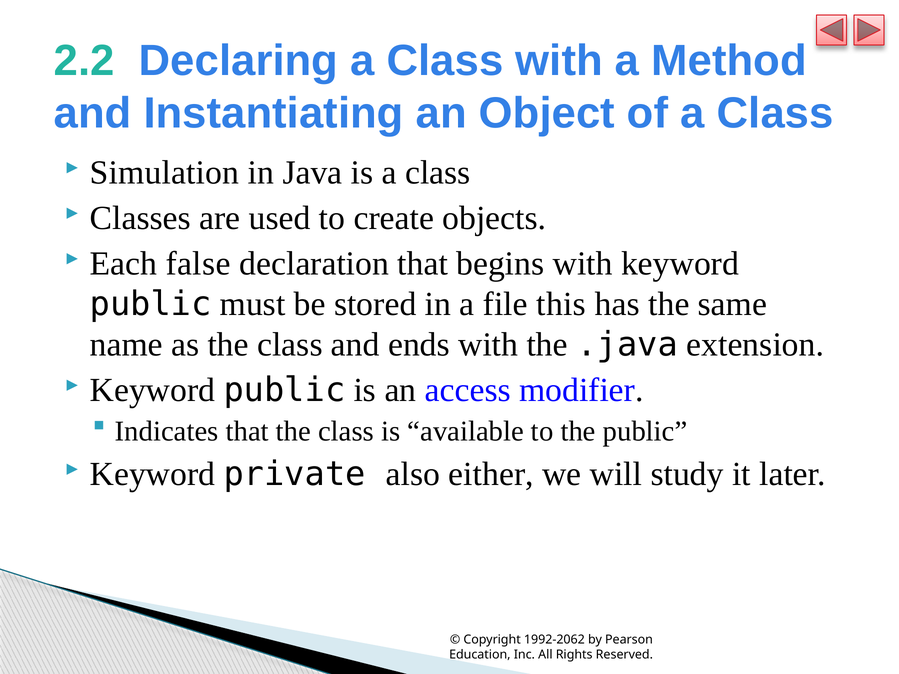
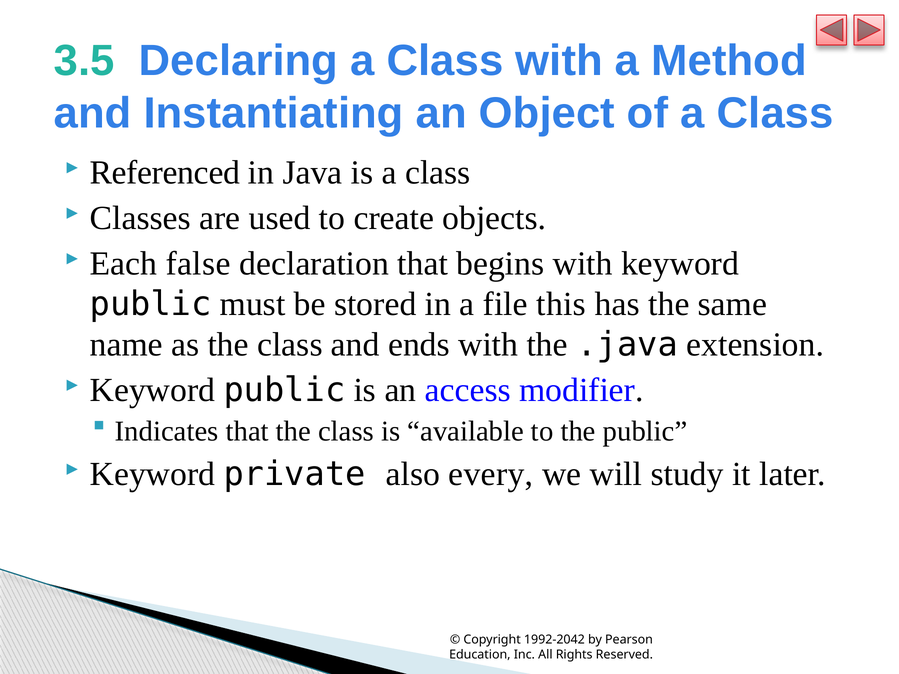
2.2: 2.2 -> 3.5
Simulation: Simulation -> Referenced
either: either -> every
1992-2062: 1992-2062 -> 1992-2042
